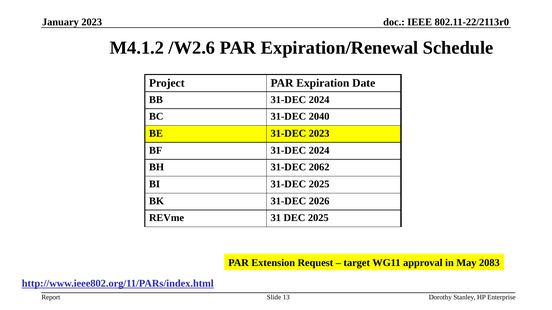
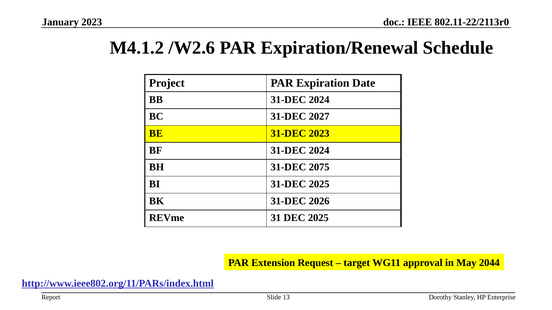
2040: 2040 -> 2027
2062: 2062 -> 2075
2083: 2083 -> 2044
